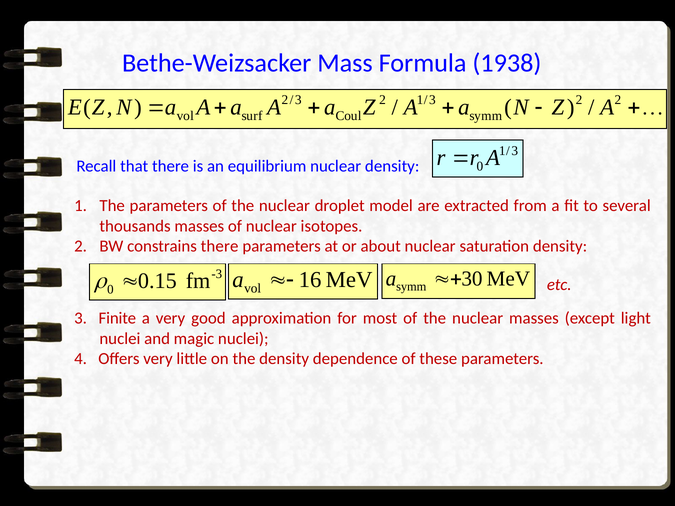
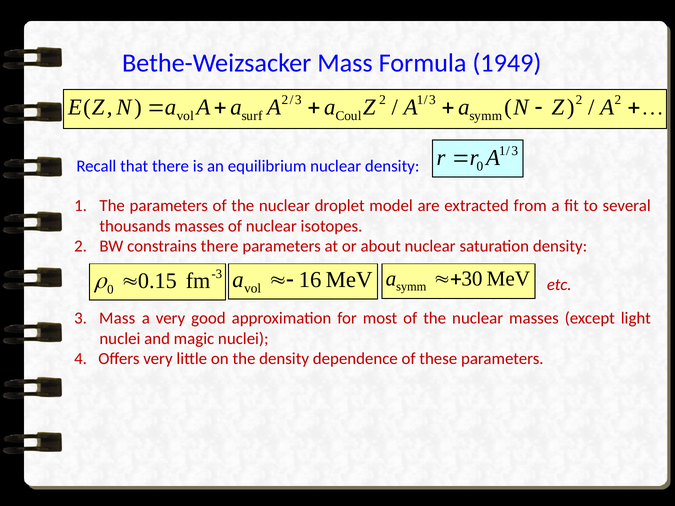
1938: 1938 -> 1949
3 Finite: Finite -> Mass
